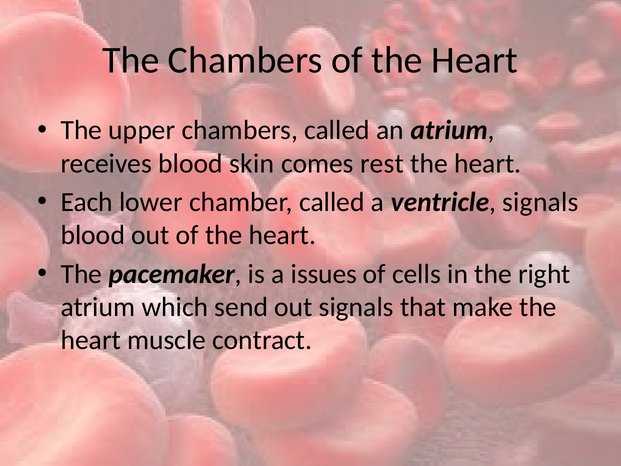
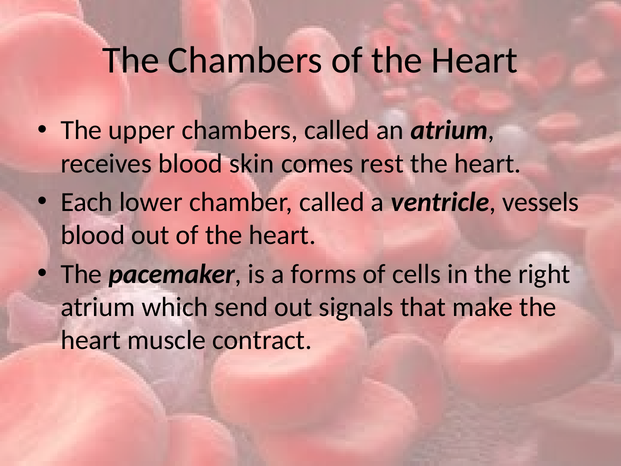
ventricle signals: signals -> vessels
issues: issues -> forms
